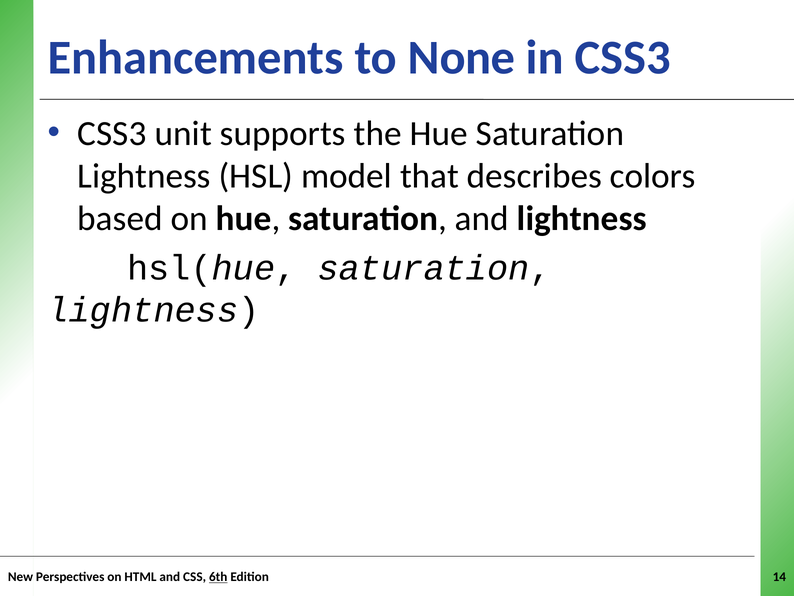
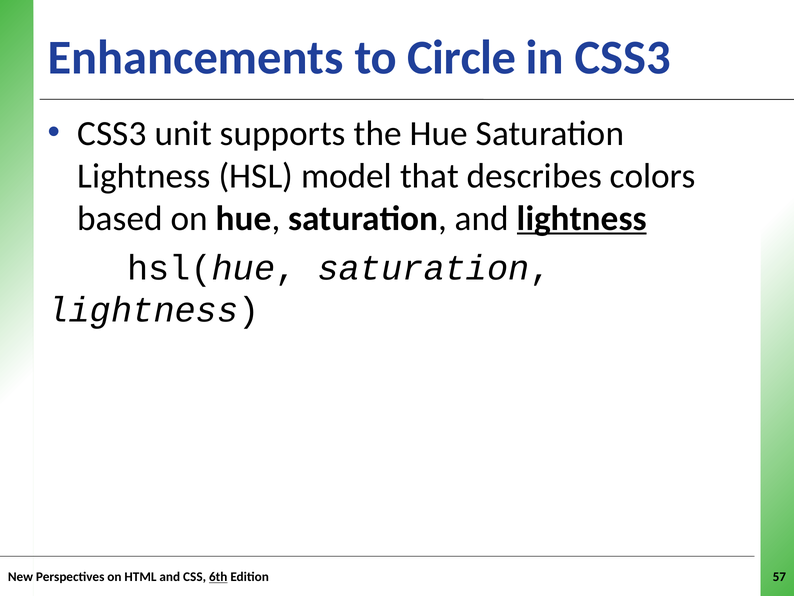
None: None -> Circle
lightness at (582, 218) underline: none -> present
14: 14 -> 57
